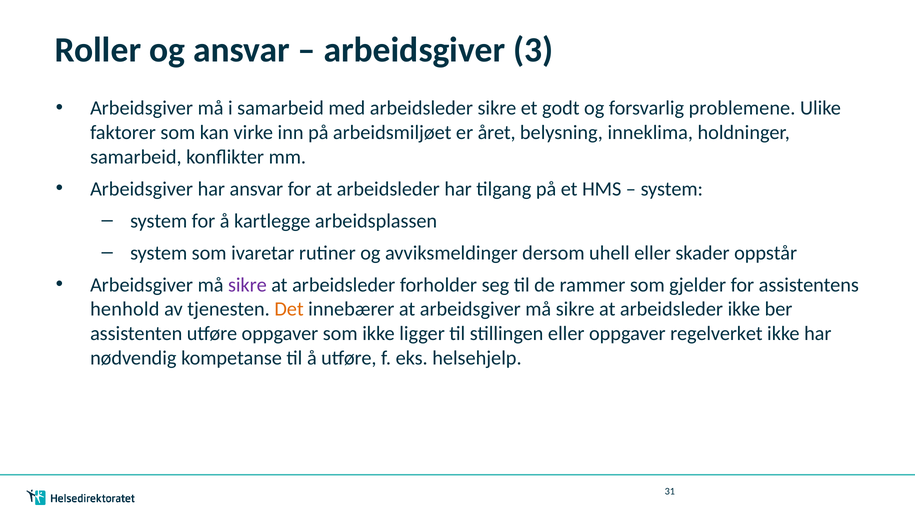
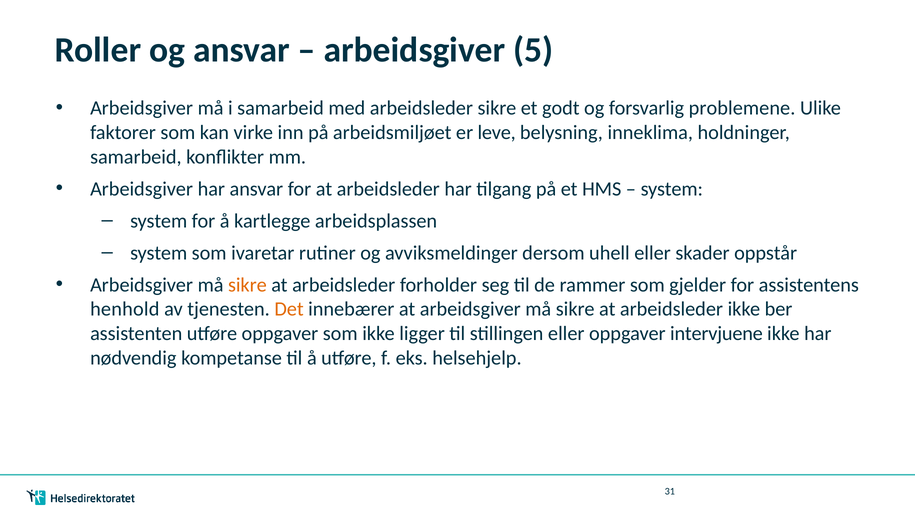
3: 3 -> 5
året: året -> leve
sikre at (247, 285) colour: purple -> orange
regelverket: regelverket -> intervjuene
